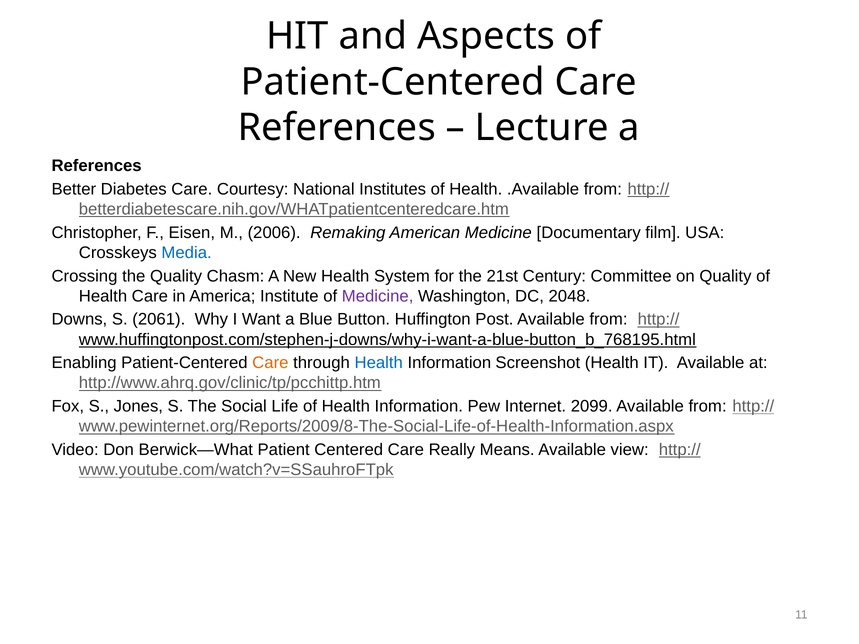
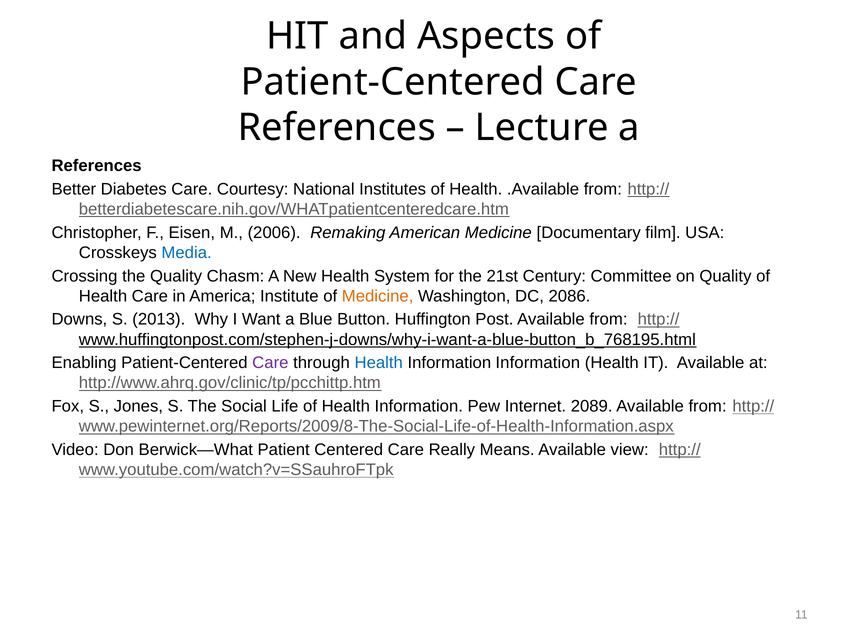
Medicine at (378, 296) colour: purple -> orange
2048: 2048 -> 2086
2061: 2061 -> 2013
Care at (270, 363) colour: orange -> purple
Information Screenshot: Screenshot -> Information
2099: 2099 -> 2089
